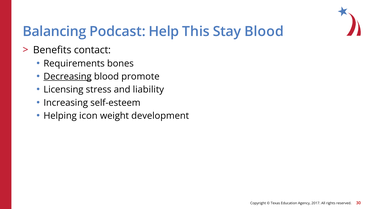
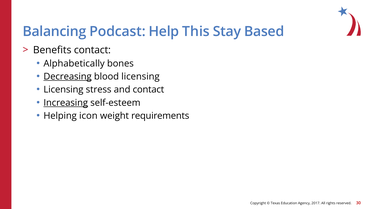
Stay Blood: Blood -> Based
Requirements: Requirements -> Alphabetically
blood promote: promote -> licensing
and liability: liability -> contact
Increasing underline: none -> present
development: development -> requirements
